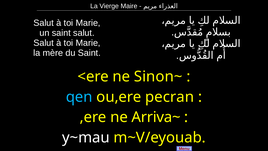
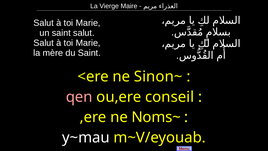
qen colour: light blue -> pink
pecran: pecran -> conseil
Arriva~: Arriva~ -> Noms~
